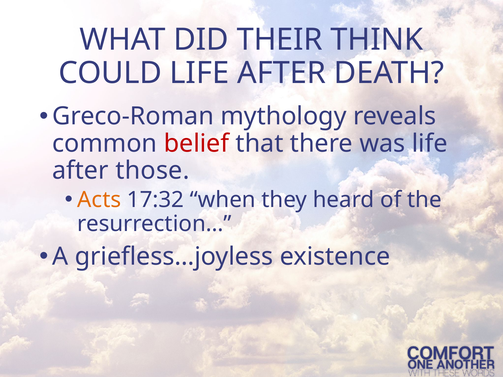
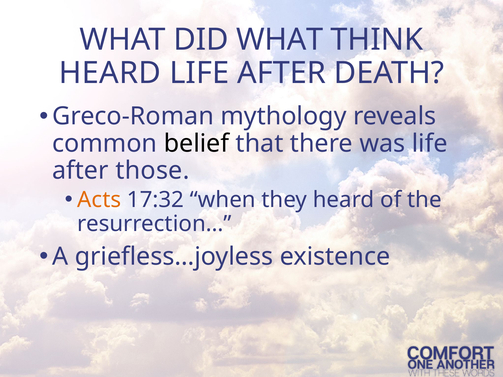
DID THEIR: THEIR -> WHAT
COULD at (110, 73): COULD -> HEARD
belief colour: red -> black
